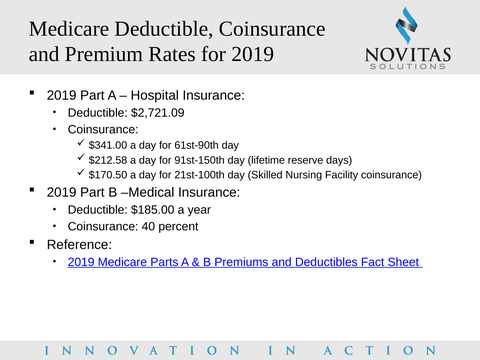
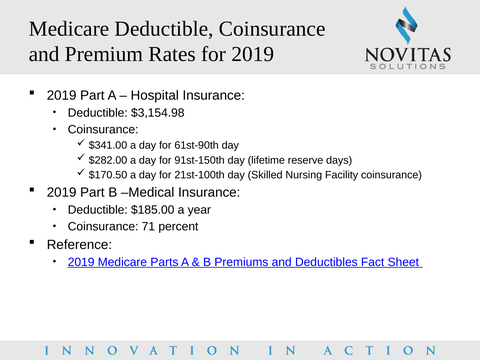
$2,721.09: $2,721.09 -> $3,154.98
$212.58: $212.58 -> $282.00
40: 40 -> 71
